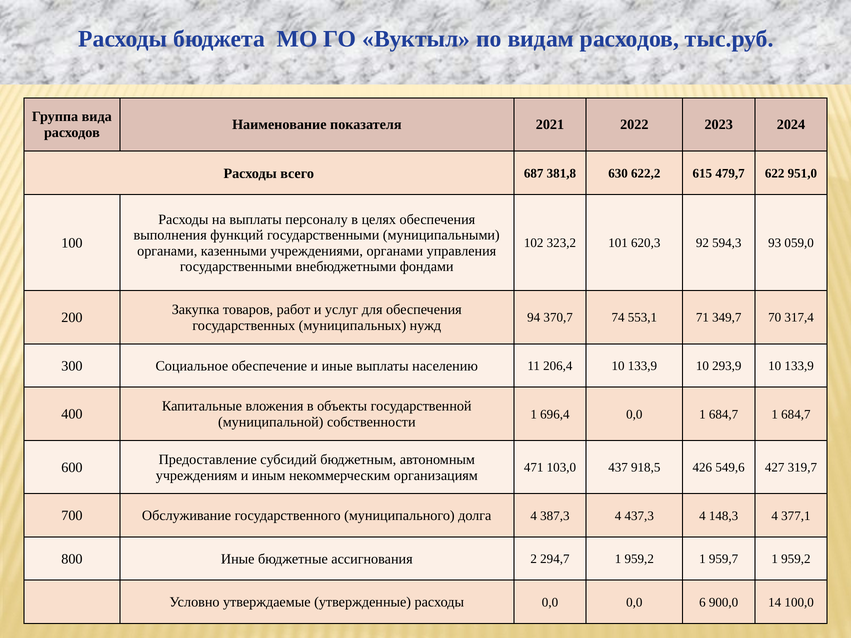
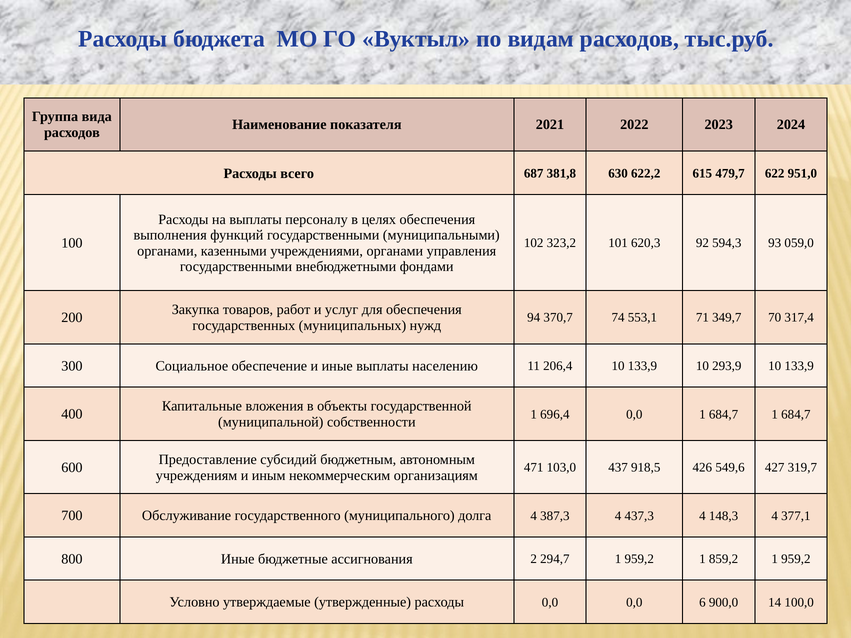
959,7: 959,7 -> 859,2
